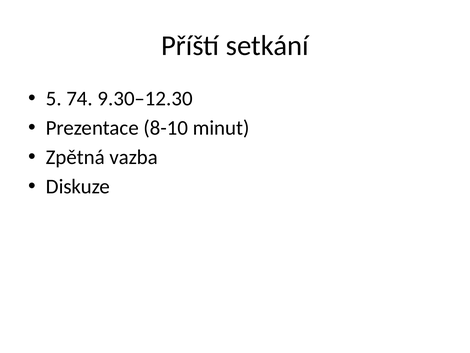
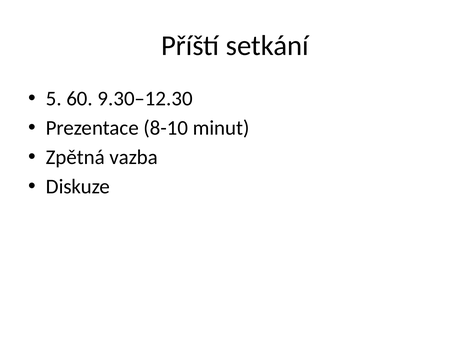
74: 74 -> 60
